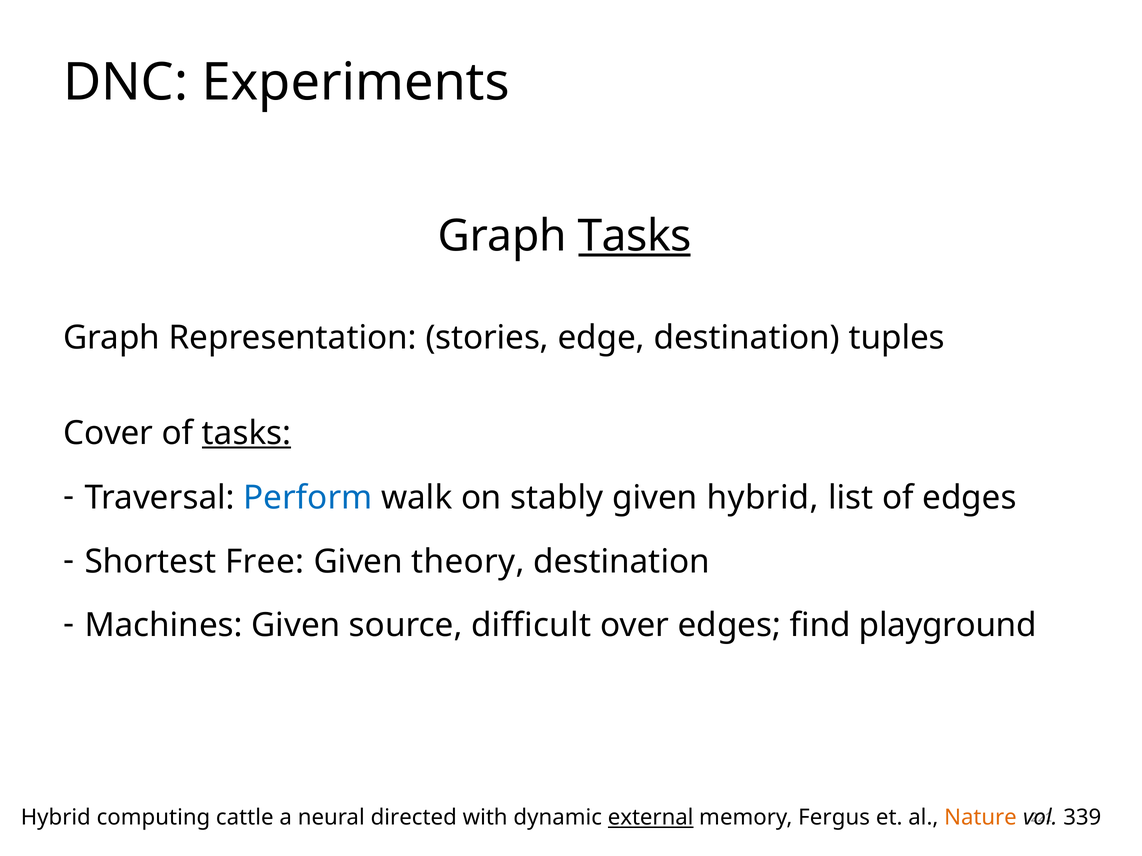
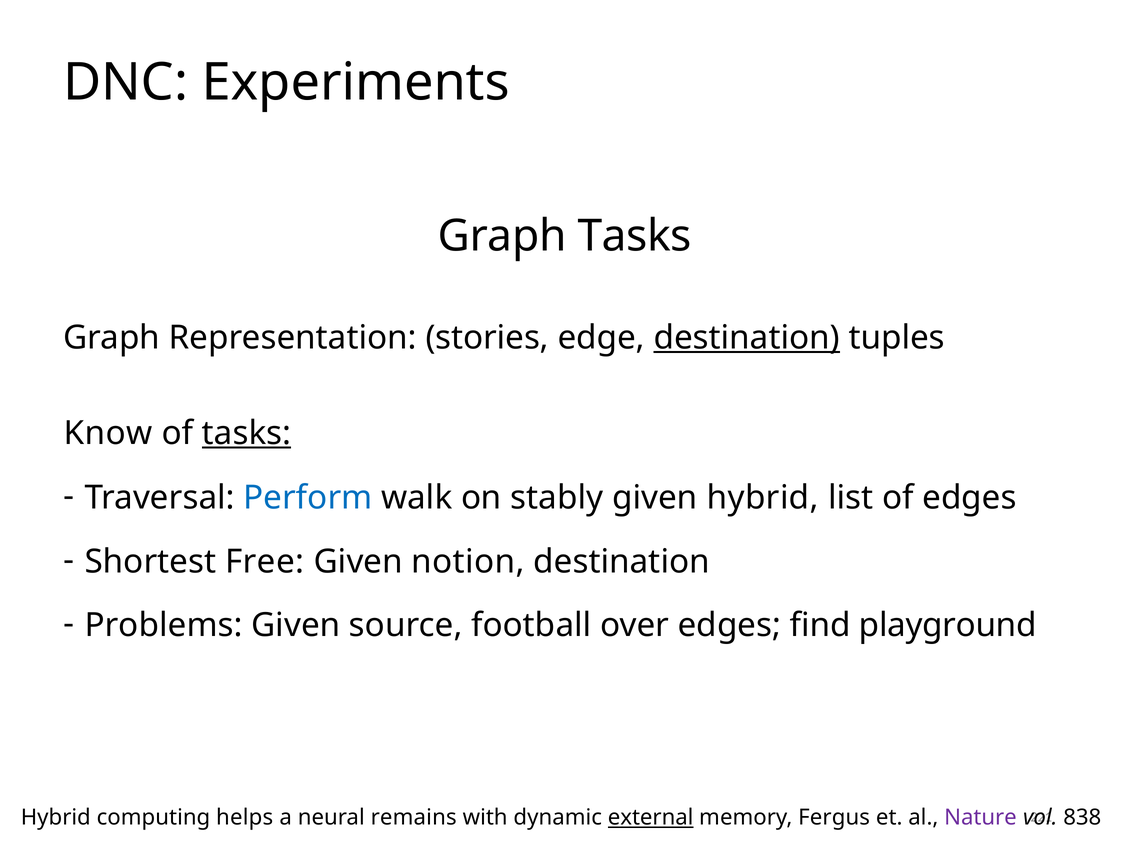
Tasks at (635, 236) underline: present -> none
destination at (747, 338) underline: none -> present
Cover: Cover -> Know
theory: theory -> notion
Machines: Machines -> Problems
difficult: difficult -> football
cattle: cattle -> helps
directed: directed -> remains
Nature colour: orange -> purple
339: 339 -> 838
